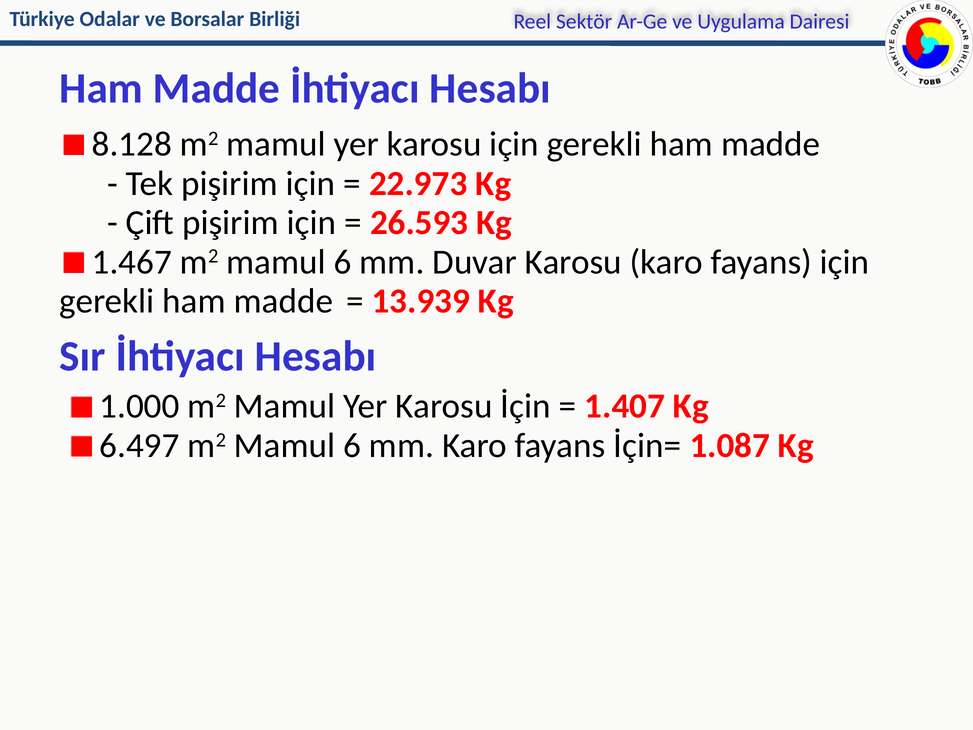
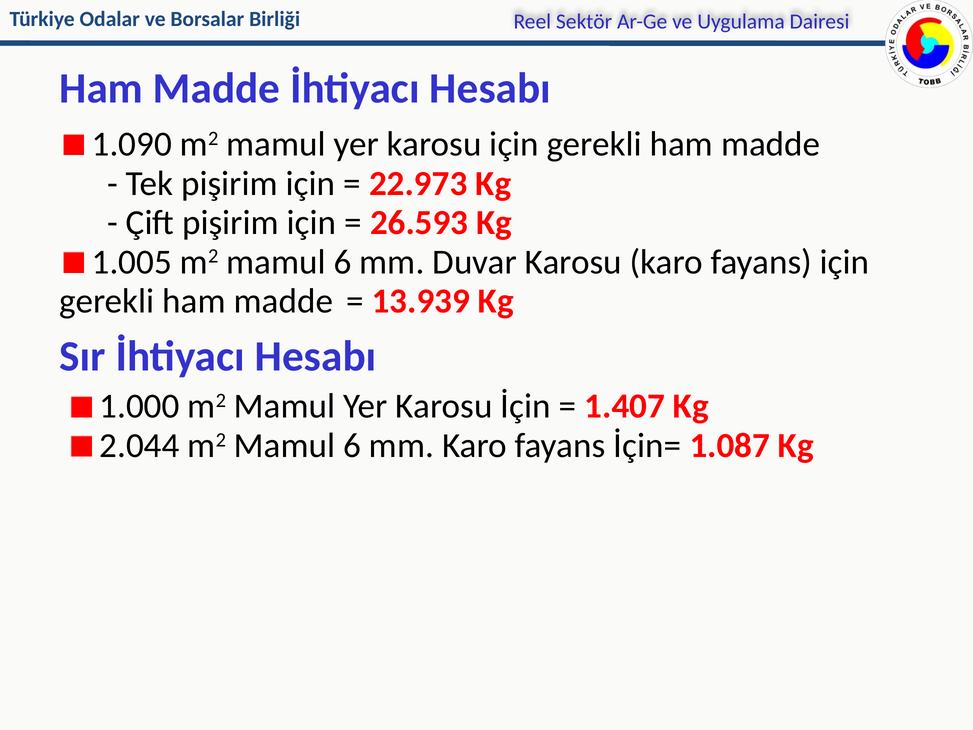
8.128: 8.128 -> 1.090
1.467: 1.467 -> 1.005
6.497: 6.497 -> 2.044
